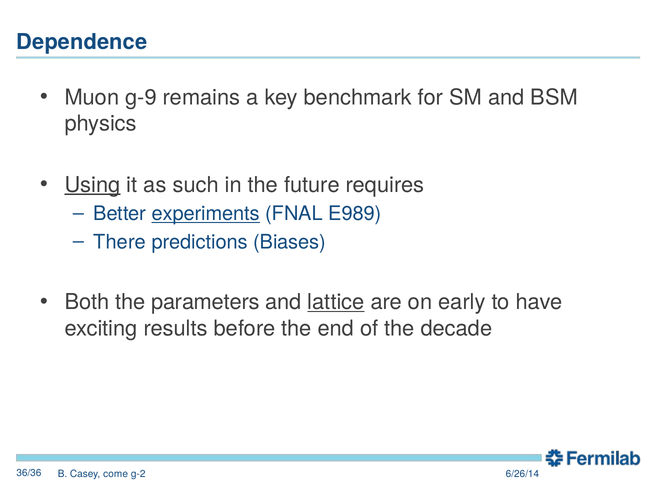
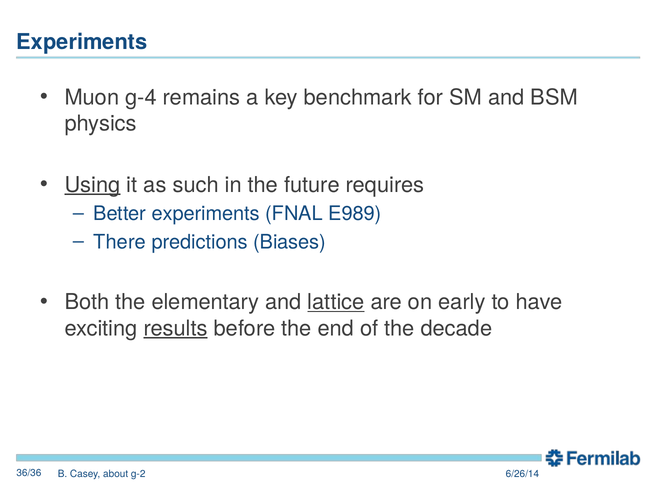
Dependence at (82, 42): Dependence -> Experiments
g-9: g-9 -> g-4
experiments at (206, 214) underline: present -> none
parameters: parameters -> elementary
results underline: none -> present
come: come -> about
